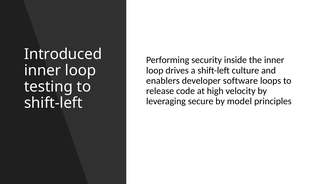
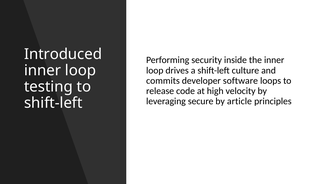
enablers: enablers -> commits
model: model -> article
